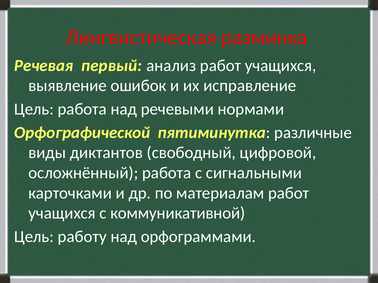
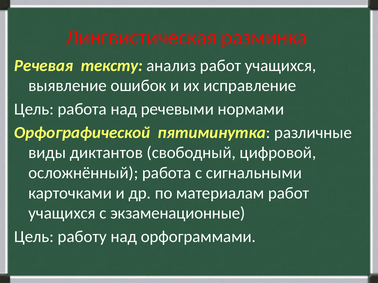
первый: первый -> тексту
коммуникативной: коммуникативной -> экзаменационные
